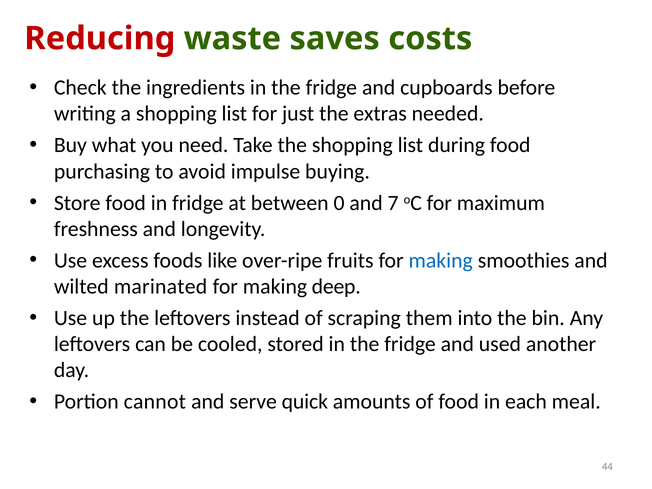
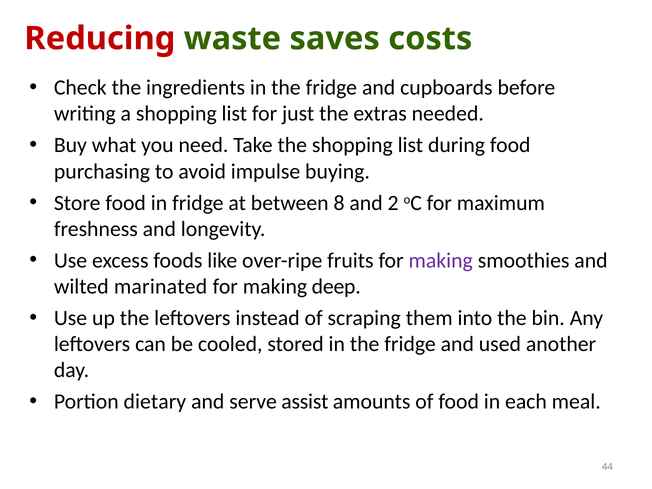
0: 0 -> 8
7: 7 -> 2
making at (441, 260) colour: blue -> purple
cannot: cannot -> dietary
quick: quick -> assist
